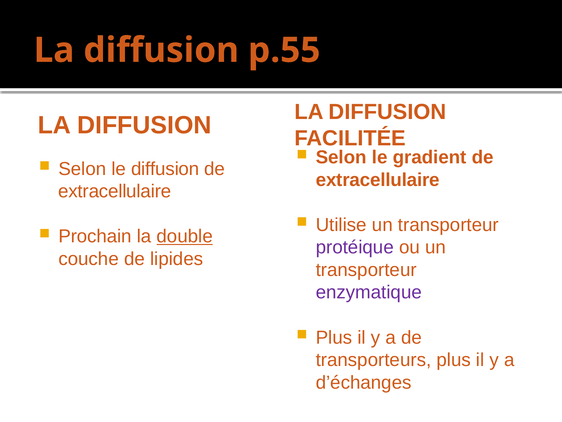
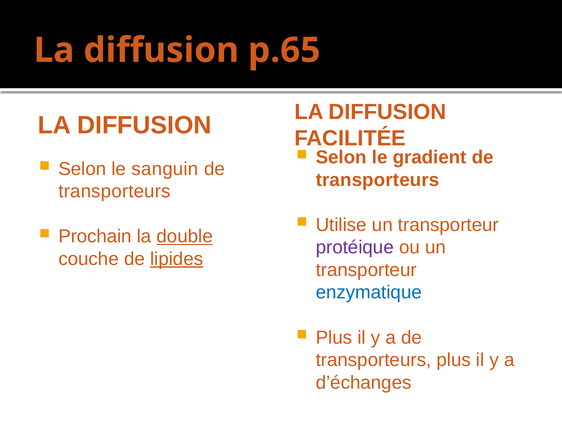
p.55: p.55 -> p.65
le diffusion: diffusion -> sanguin
extracellulaire at (378, 180): extracellulaire -> transporteurs
extracellulaire at (115, 191): extracellulaire -> transporteurs
lipides underline: none -> present
enzymatique colour: purple -> blue
